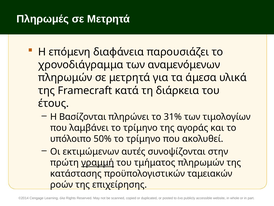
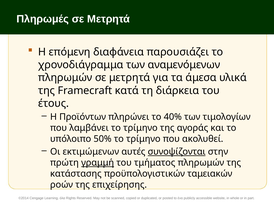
Βασίζονται: Βασίζονται -> Προϊόντων
31%: 31% -> 40%
συνοψίζονται underline: none -> present
